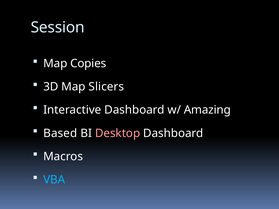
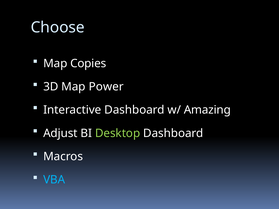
Session: Session -> Choose
Slicers: Slicers -> Power
Based: Based -> Adjust
Desktop colour: pink -> light green
